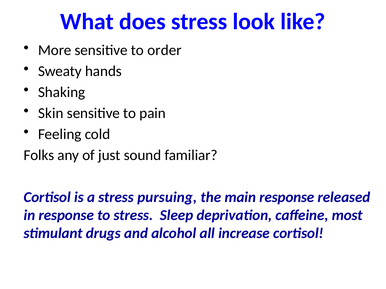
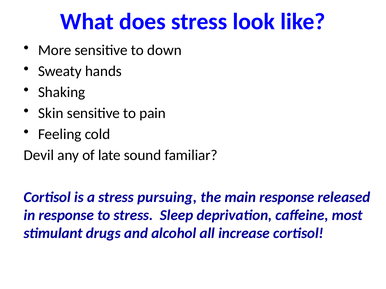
order: order -> down
Folks: Folks -> Devil
just: just -> late
